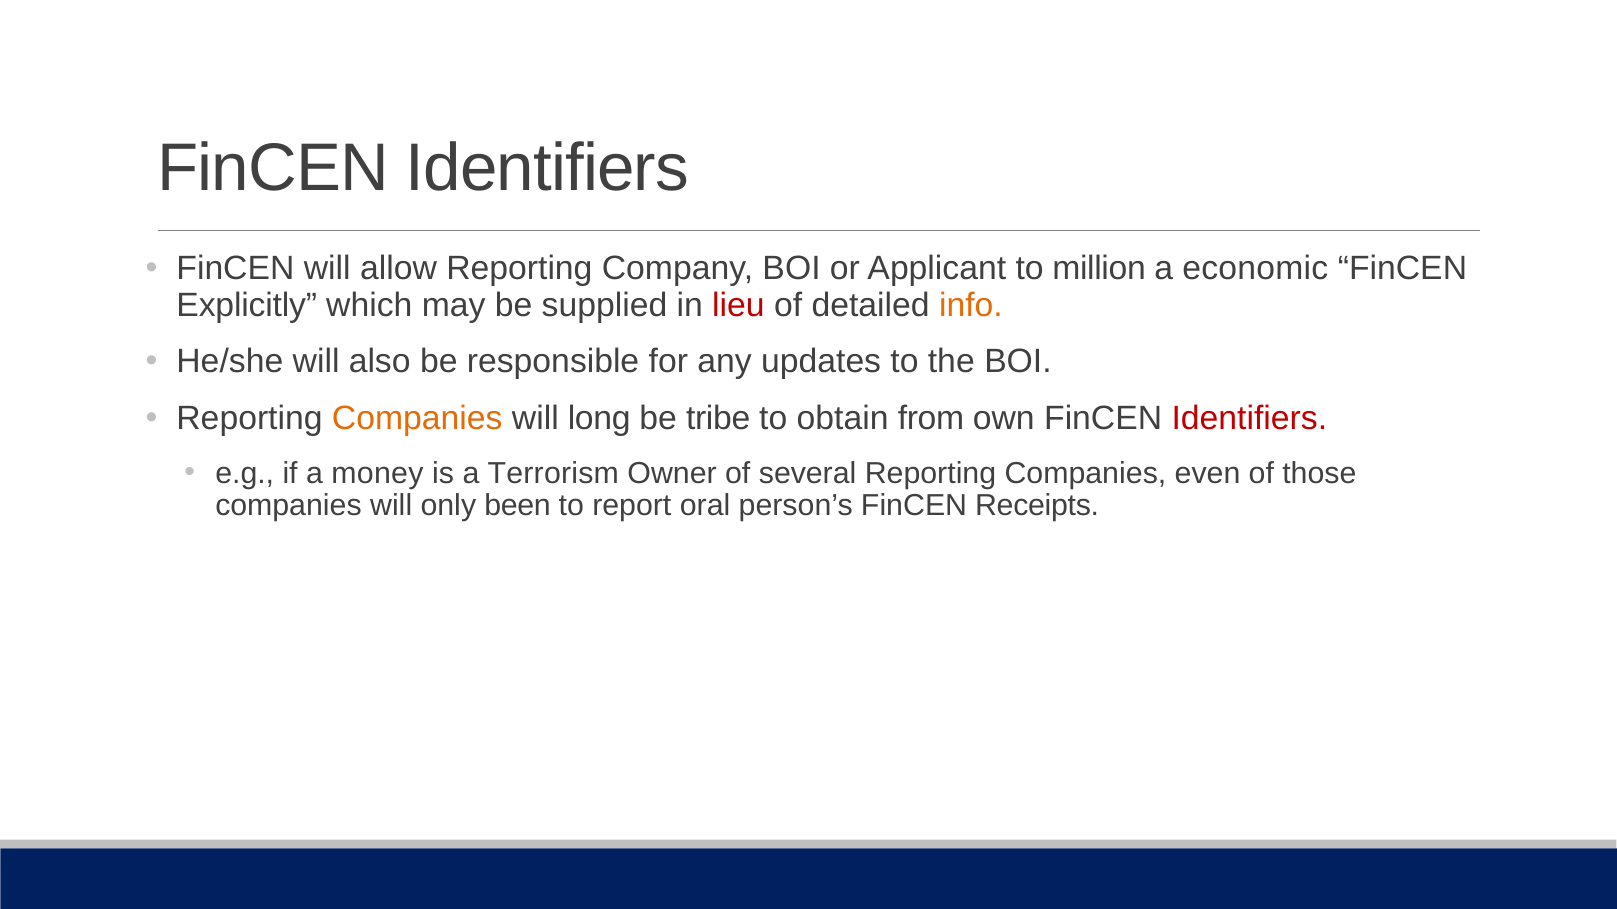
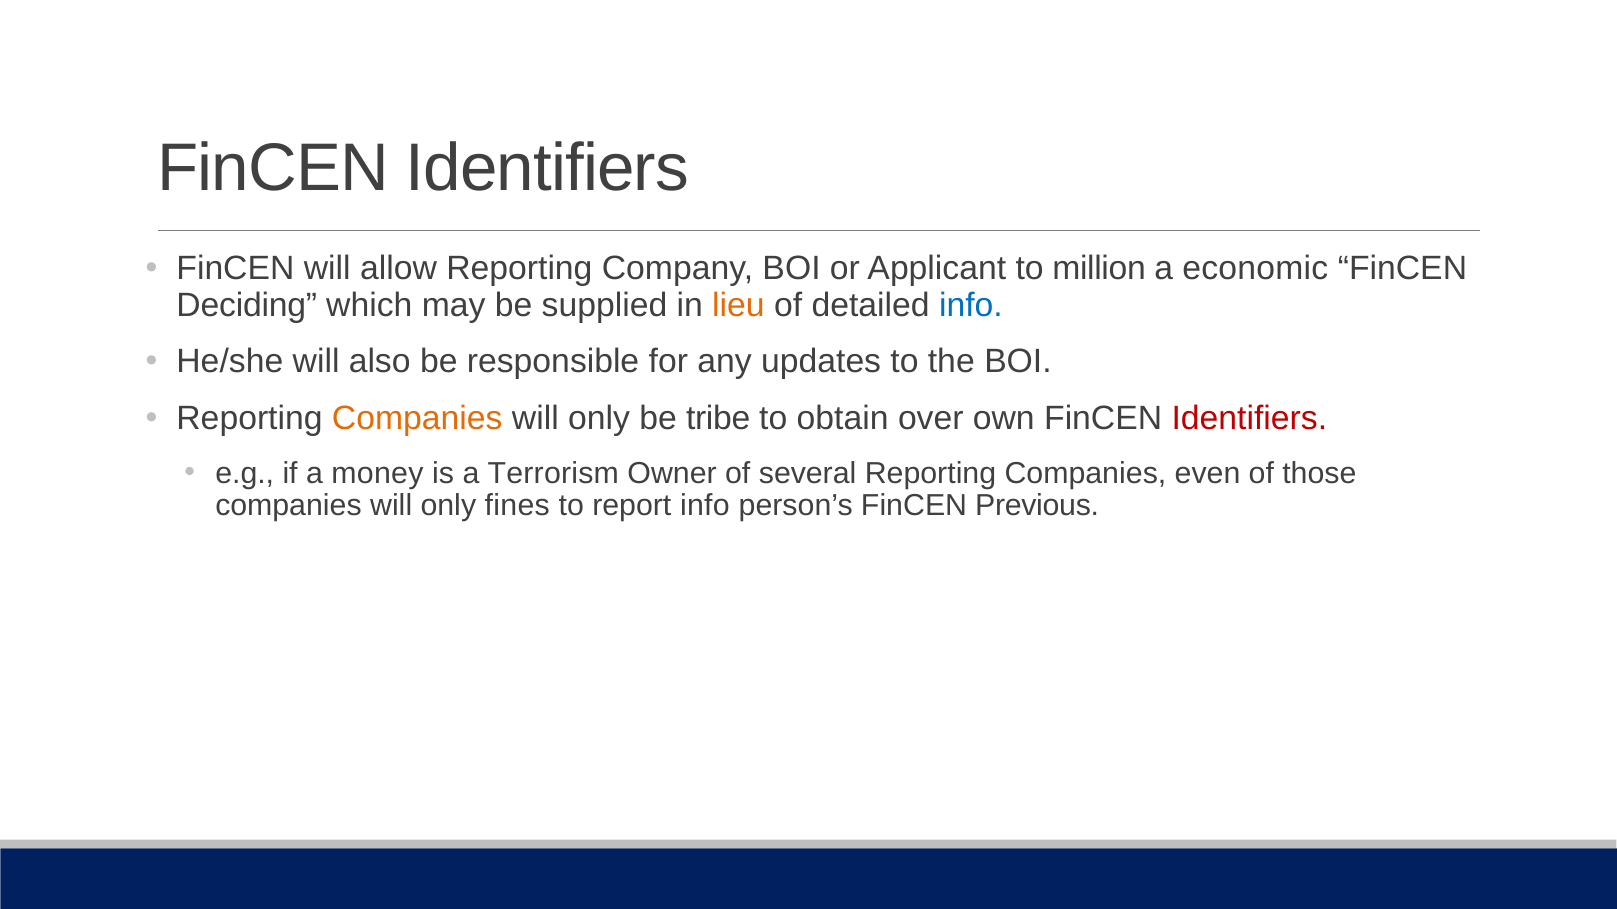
Explicitly: Explicitly -> Deciding
lieu colour: red -> orange
info at (971, 305) colour: orange -> blue
long at (599, 419): long -> only
from: from -> over
been: been -> fines
report oral: oral -> info
Receipts: Receipts -> Previous
